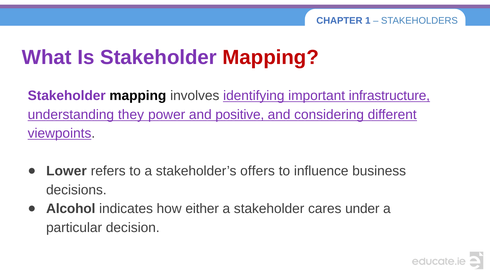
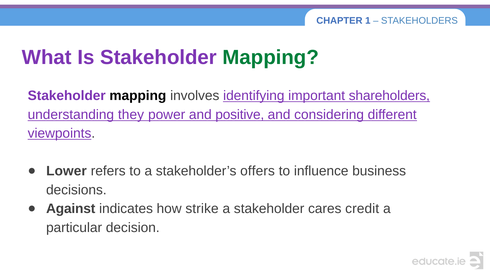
Mapping at (271, 57) colour: red -> green
infrastructure: infrastructure -> shareholders
Alcohol: Alcohol -> Against
either: either -> strike
under: under -> credit
